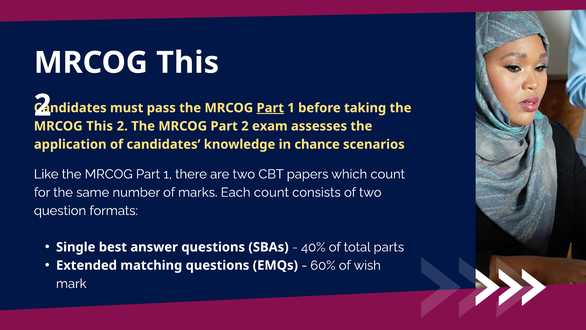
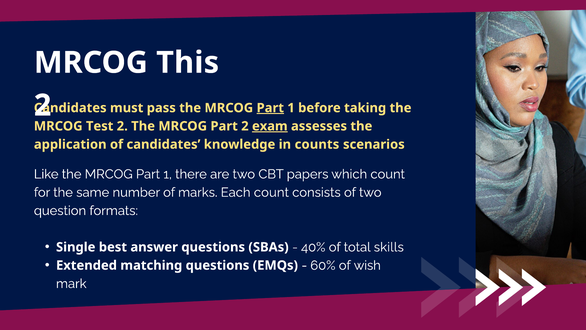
This at (100, 126): This -> Test
exam underline: none -> present
chance: chance -> counts
parts: parts -> skills
